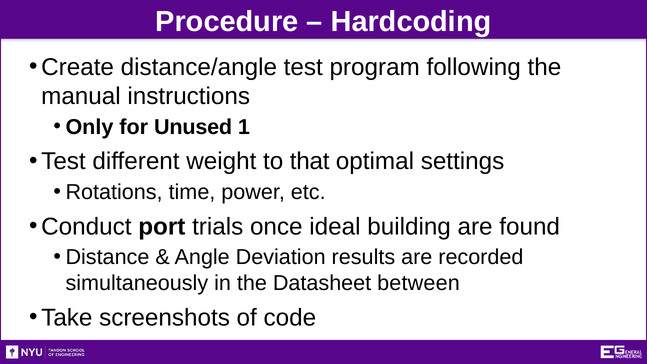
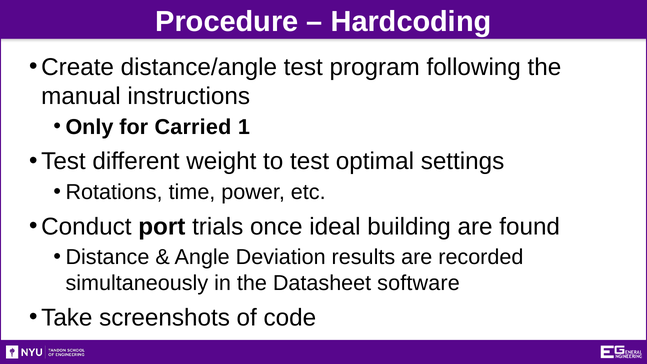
Unused: Unused -> Carried
to that: that -> test
between: between -> software
